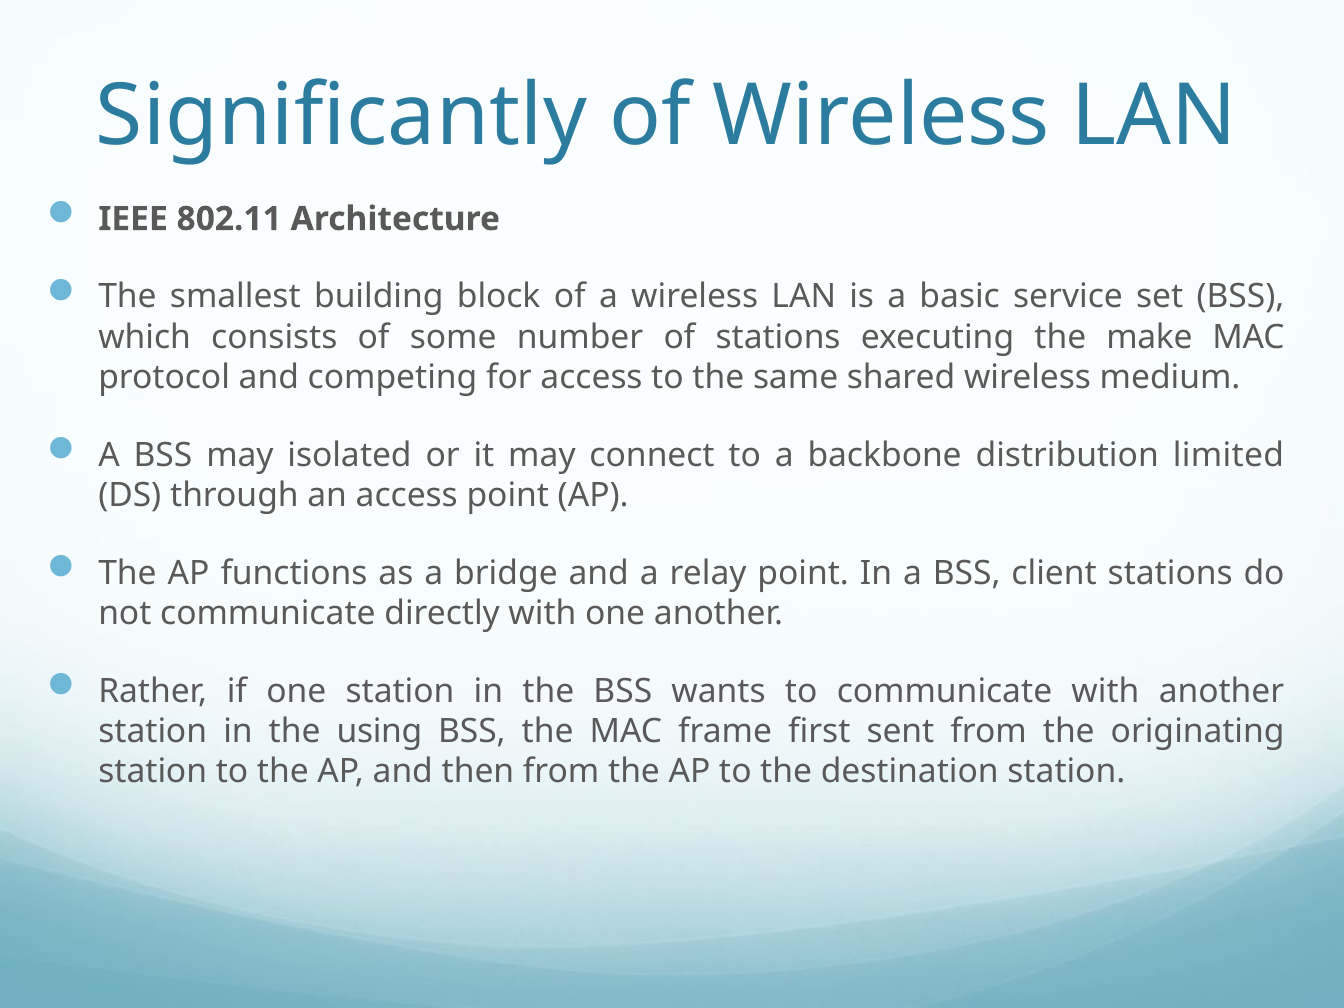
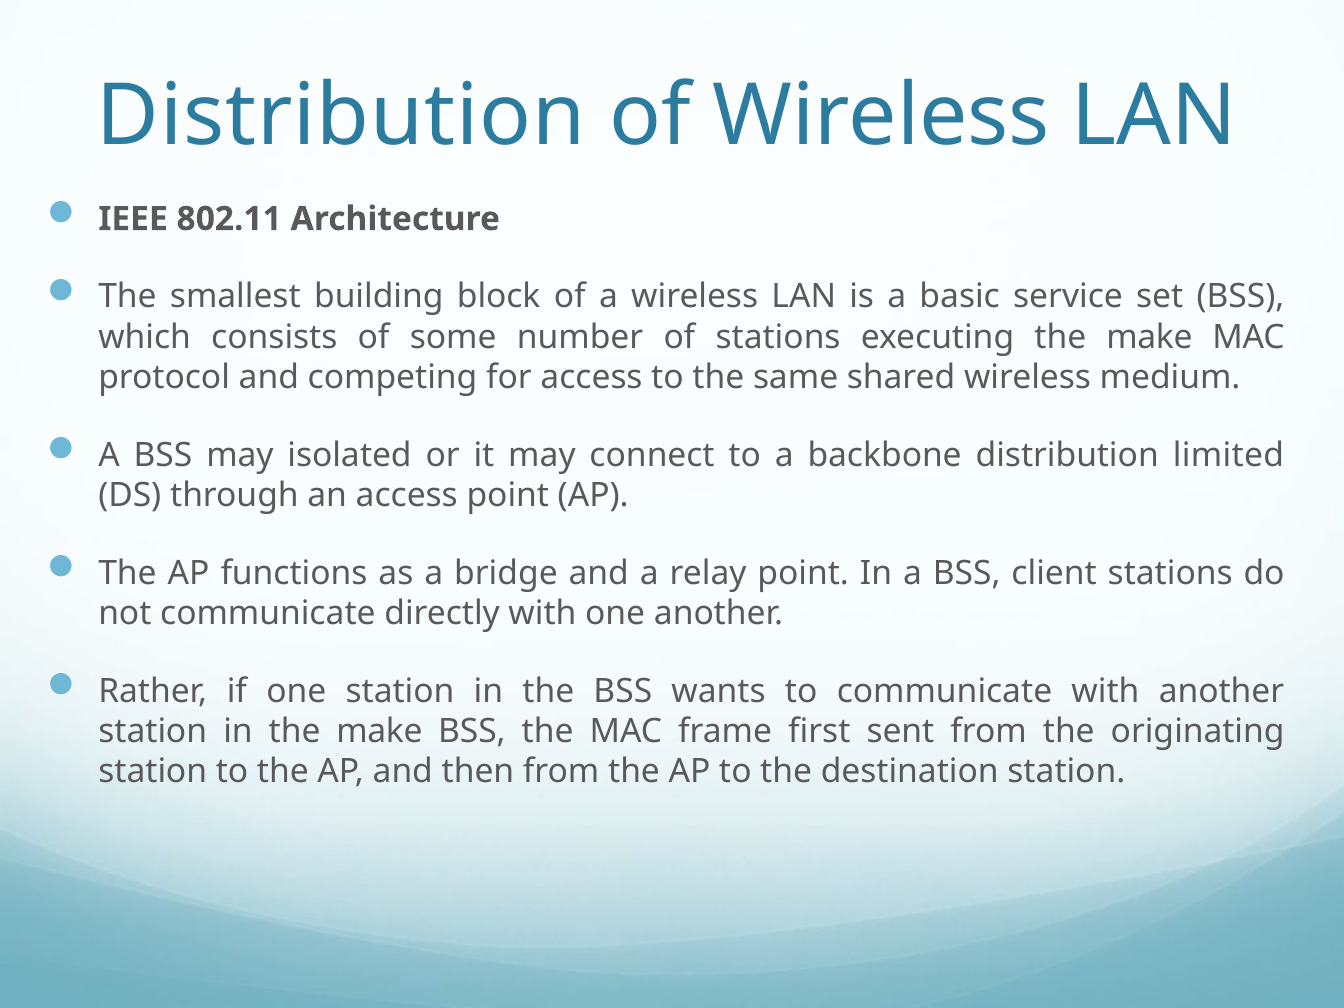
Significantly at (341, 116): Significantly -> Distribution
in the using: using -> make
